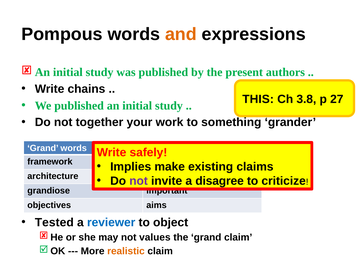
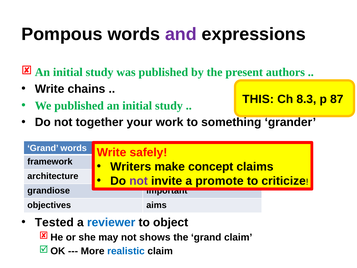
and colour: orange -> purple
3.8: 3.8 -> 8.3
27: 27 -> 87
Implies: Implies -> Writers
existing: existing -> concept
disagree: disagree -> promote
values: values -> shows
realistic at (126, 251) colour: orange -> blue
